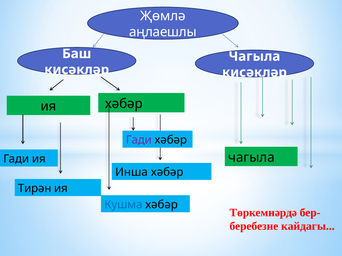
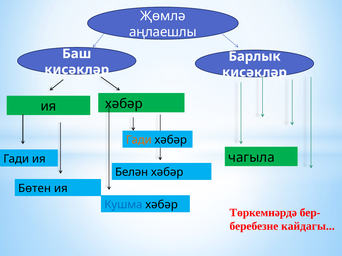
Чагыла at (254, 57): Чагыла -> Барлык
Гади at (139, 140) colour: purple -> orange
Инша: Инша -> Белән
Тирән: Тирән -> Бөтен
